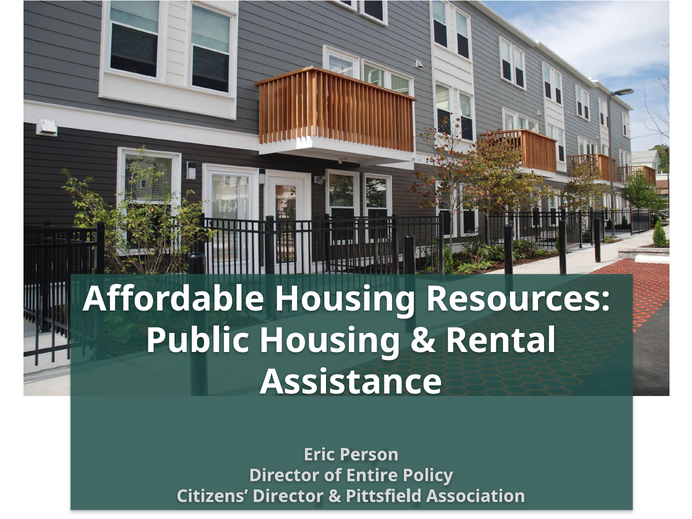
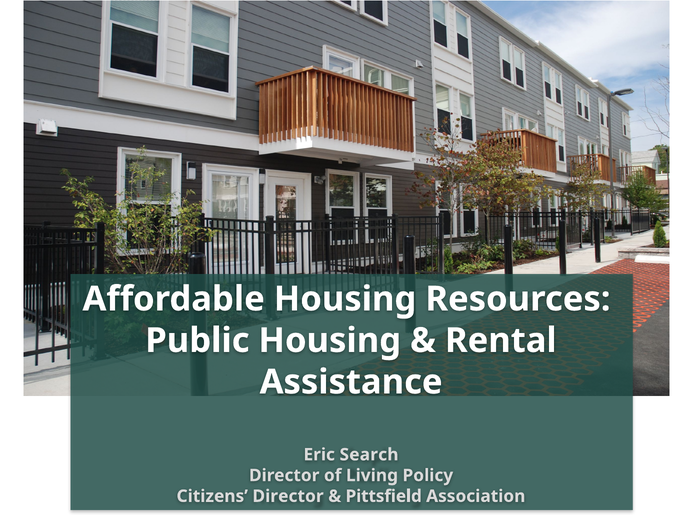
Person: Person -> Search
Entire: Entire -> Living
